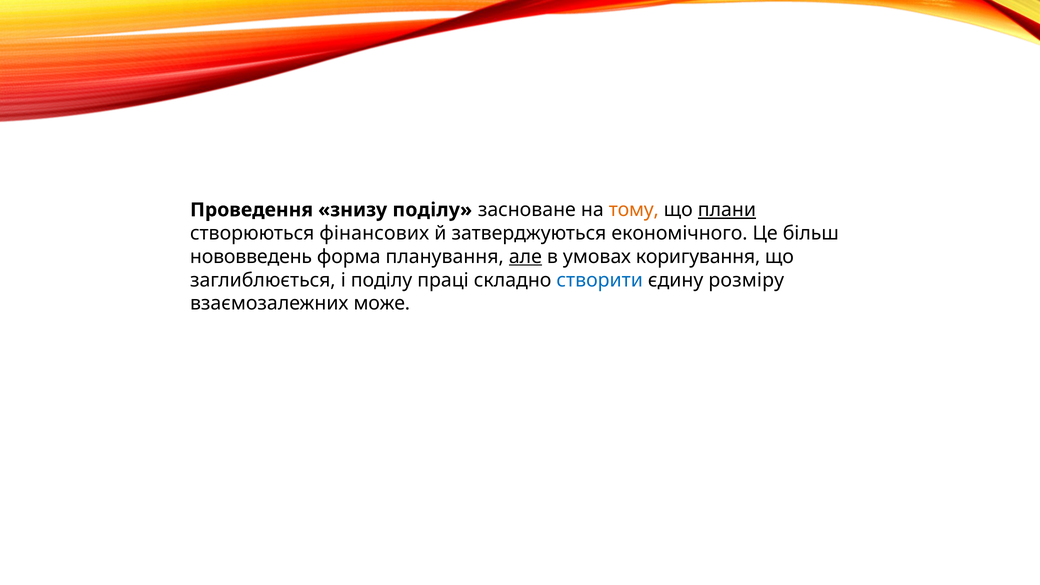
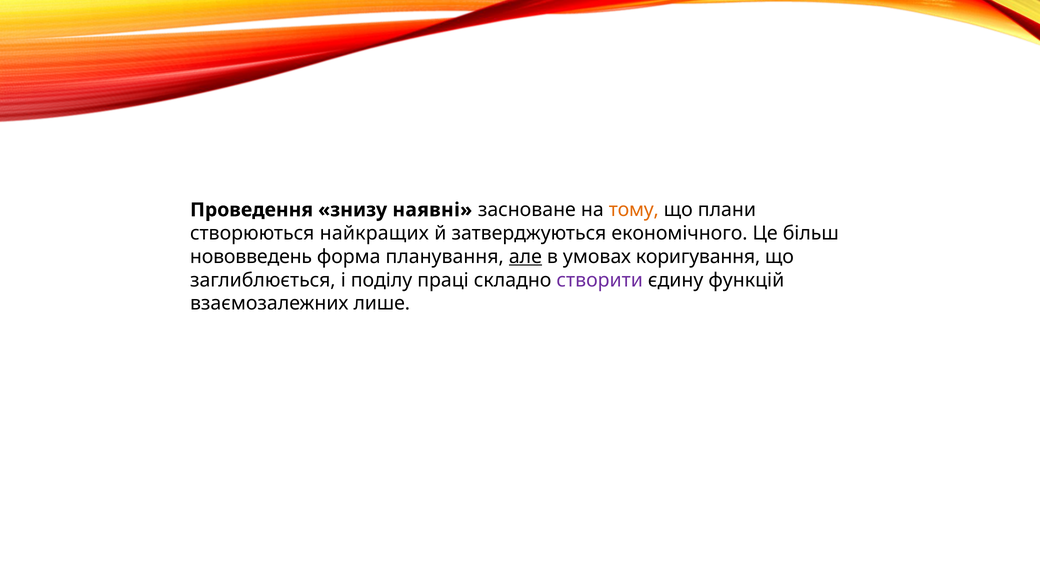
знизу поділу: поділу -> наявні
плани underline: present -> none
фінансових: фінансових -> найкращих
створити colour: blue -> purple
розміру: розміру -> функцій
може: може -> лише
